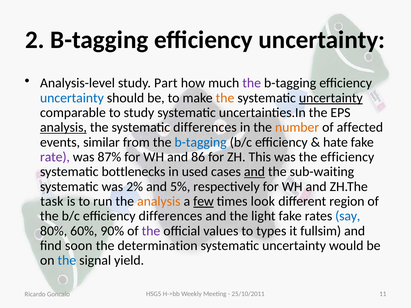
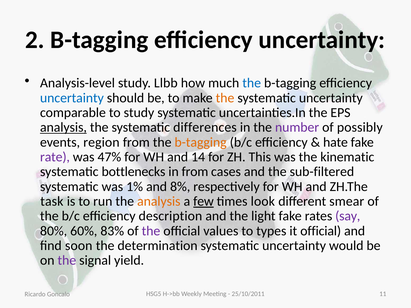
Part: Part -> Llbb
the at (252, 83) colour: purple -> blue
uncertainty at (331, 98) underline: present -> none
number colour: orange -> purple
affected: affected -> possibly
similar: similar -> region
b-tagging at (201, 142) colour: blue -> orange
87%: 87% -> 47%
86: 86 -> 14
the efficiency: efficiency -> kinematic
in used: used -> from
and at (254, 172) underline: present -> none
sub-waiting: sub-waiting -> sub-filtered
2%: 2% -> 1%
5%: 5% -> 8%
region: region -> smear
efficiency differences: differences -> description
say colour: blue -> purple
90%: 90% -> 83%
it fullsim: fullsim -> official
the at (67, 261) colour: blue -> purple
